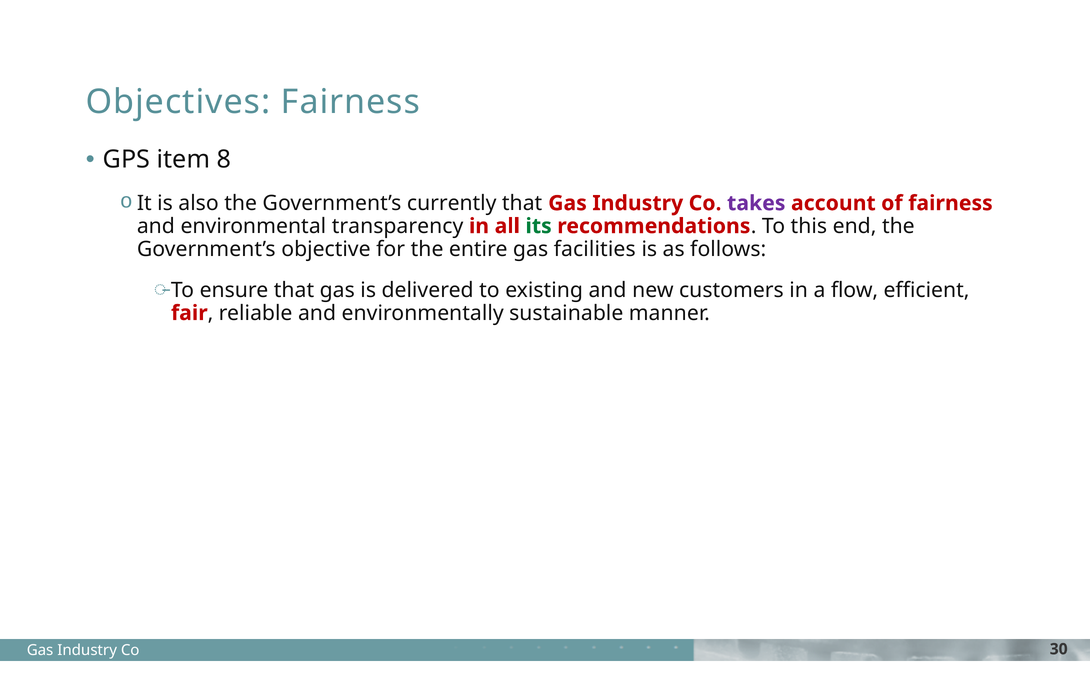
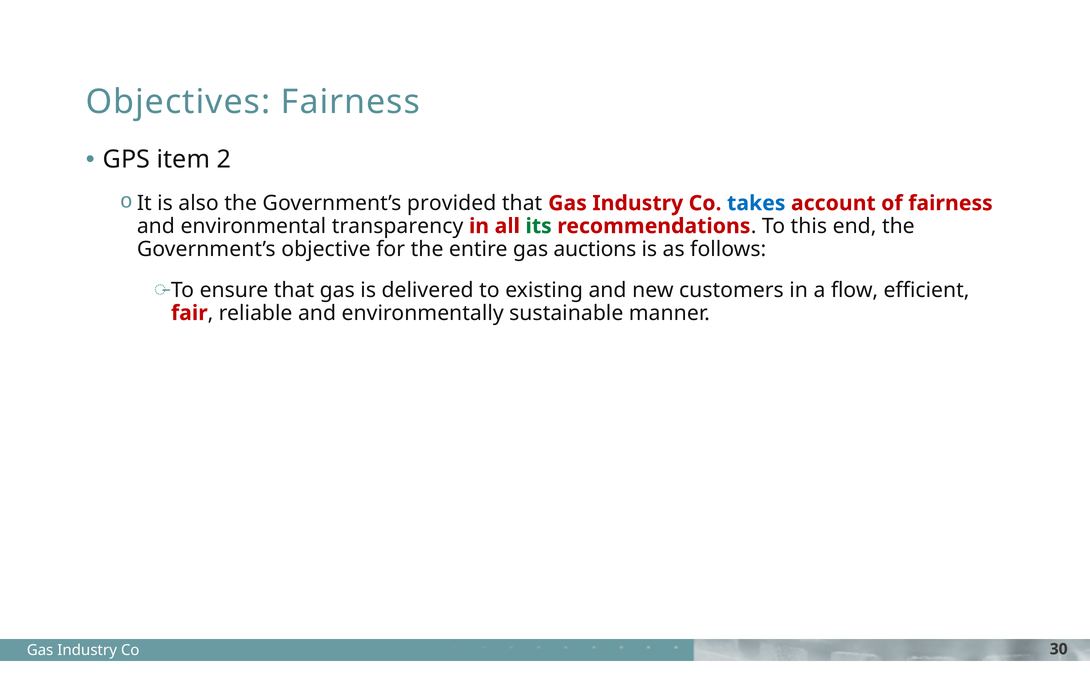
8: 8 -> 2
currently: currently -> provided
takes colour: purple -> blue
facilities: facilities -> auctions
